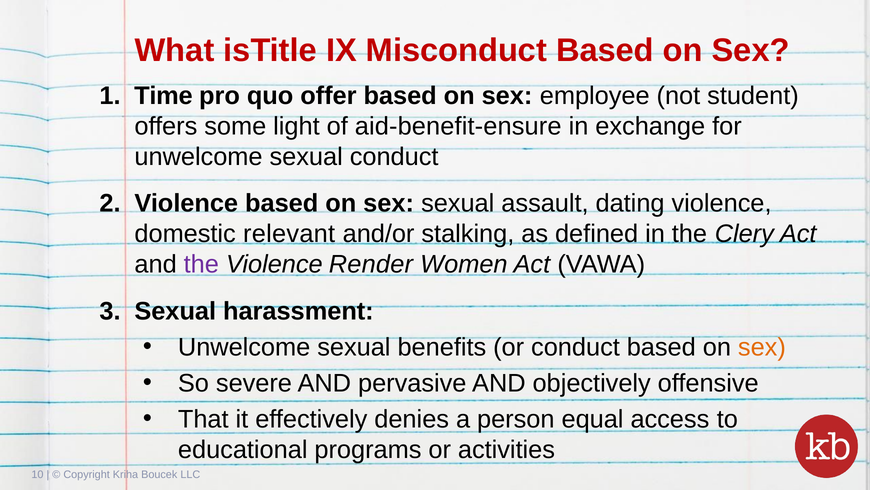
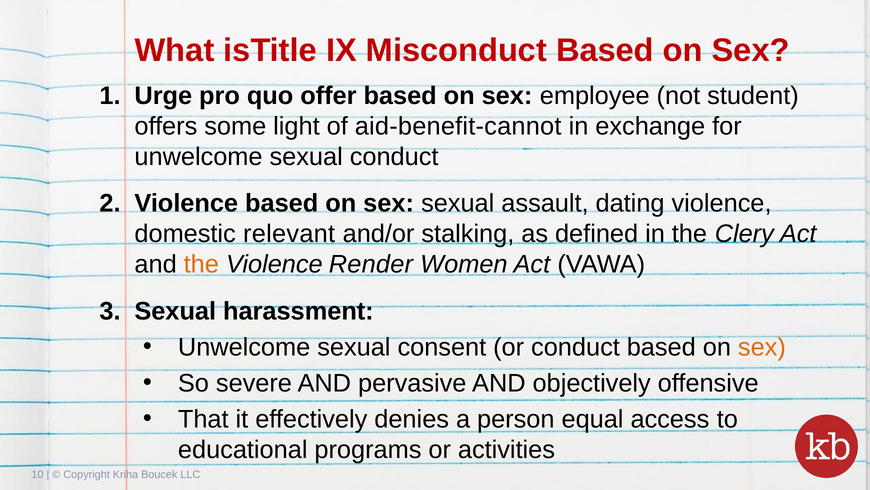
Time: Time -> Urge
aid-benefit-ensure: aid-benefit-ensure -> aid-benefit-cannot
the at (201, 264) colour: purple -> orange
benefits: benefits -> consent
